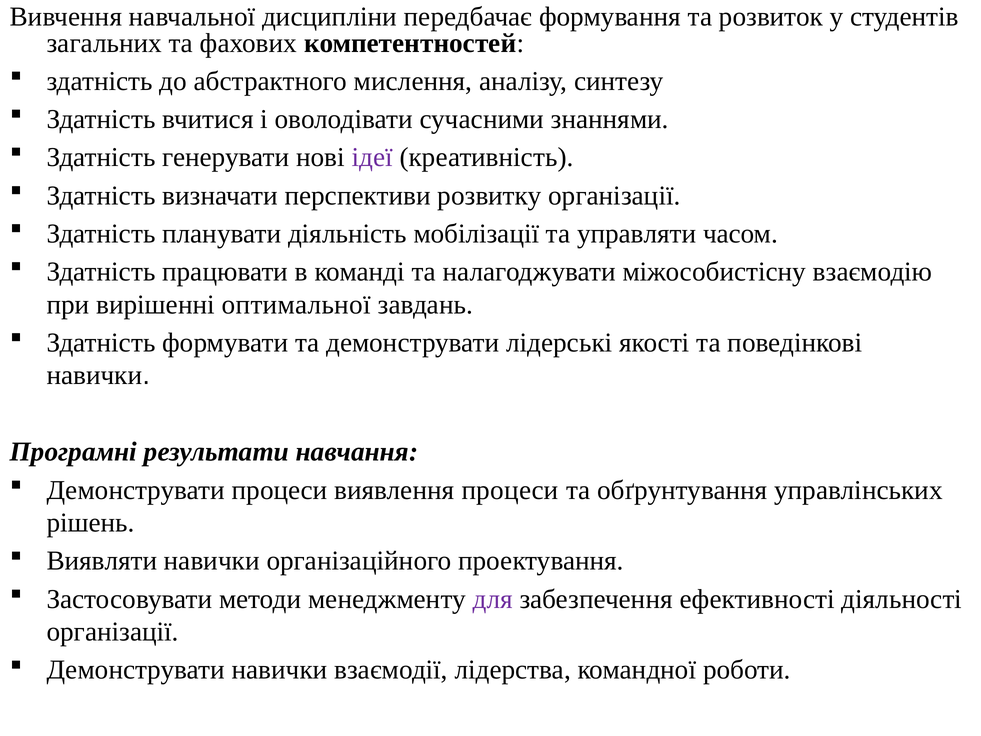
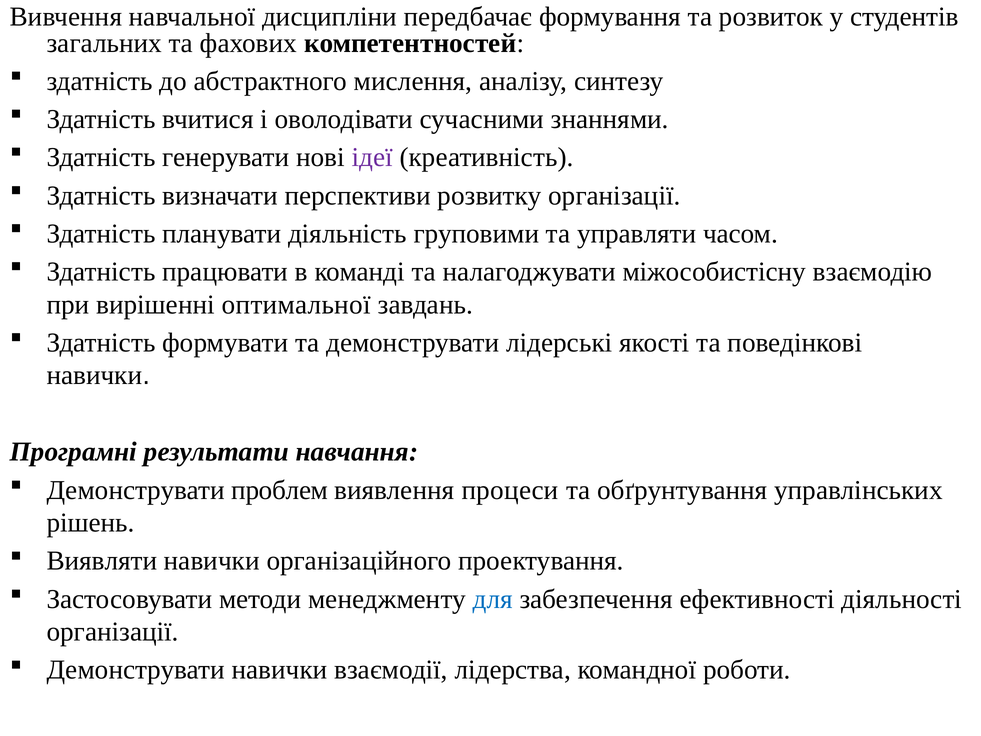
мобілізації: мобілізації -> груповими
Демонструвати процеси: процеси -> проблем
для colour: purple -> blue
